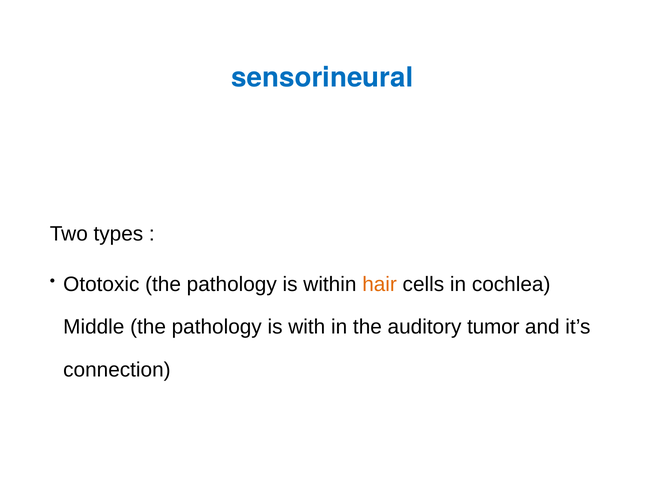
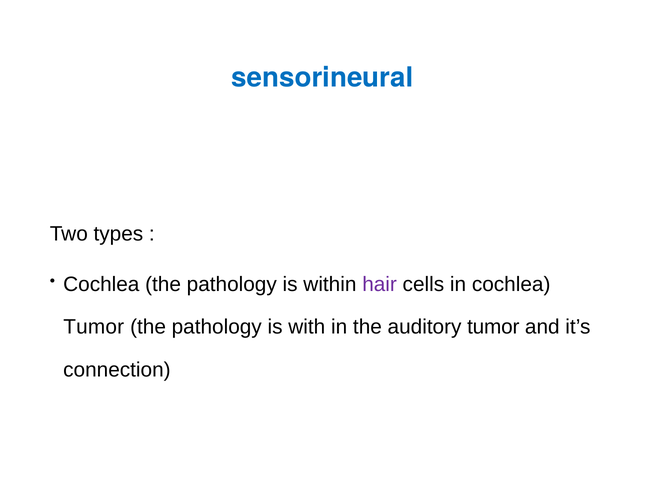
Ototoxic at (101, 284): Ototoxic -> Cochlea
hair colour: orange -> purple
Middle at (94, 327): Middle -> Tumor
